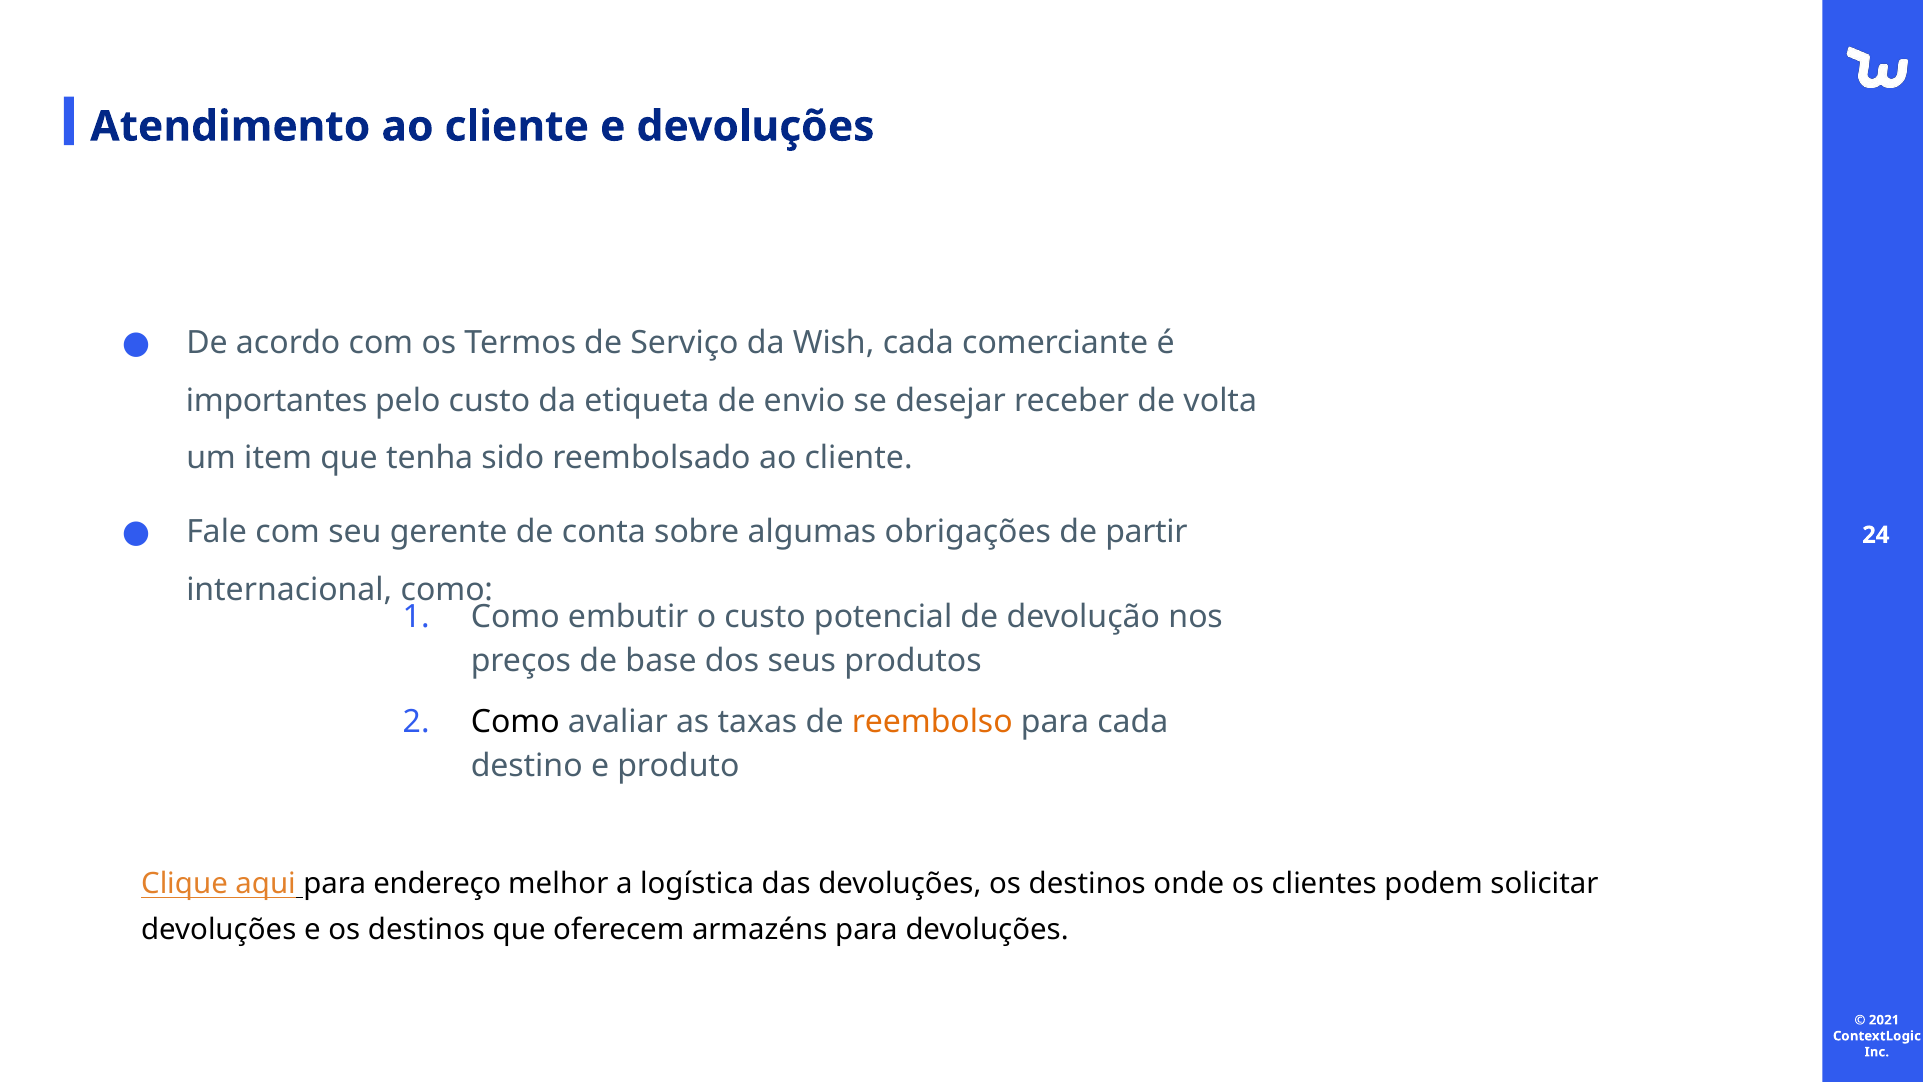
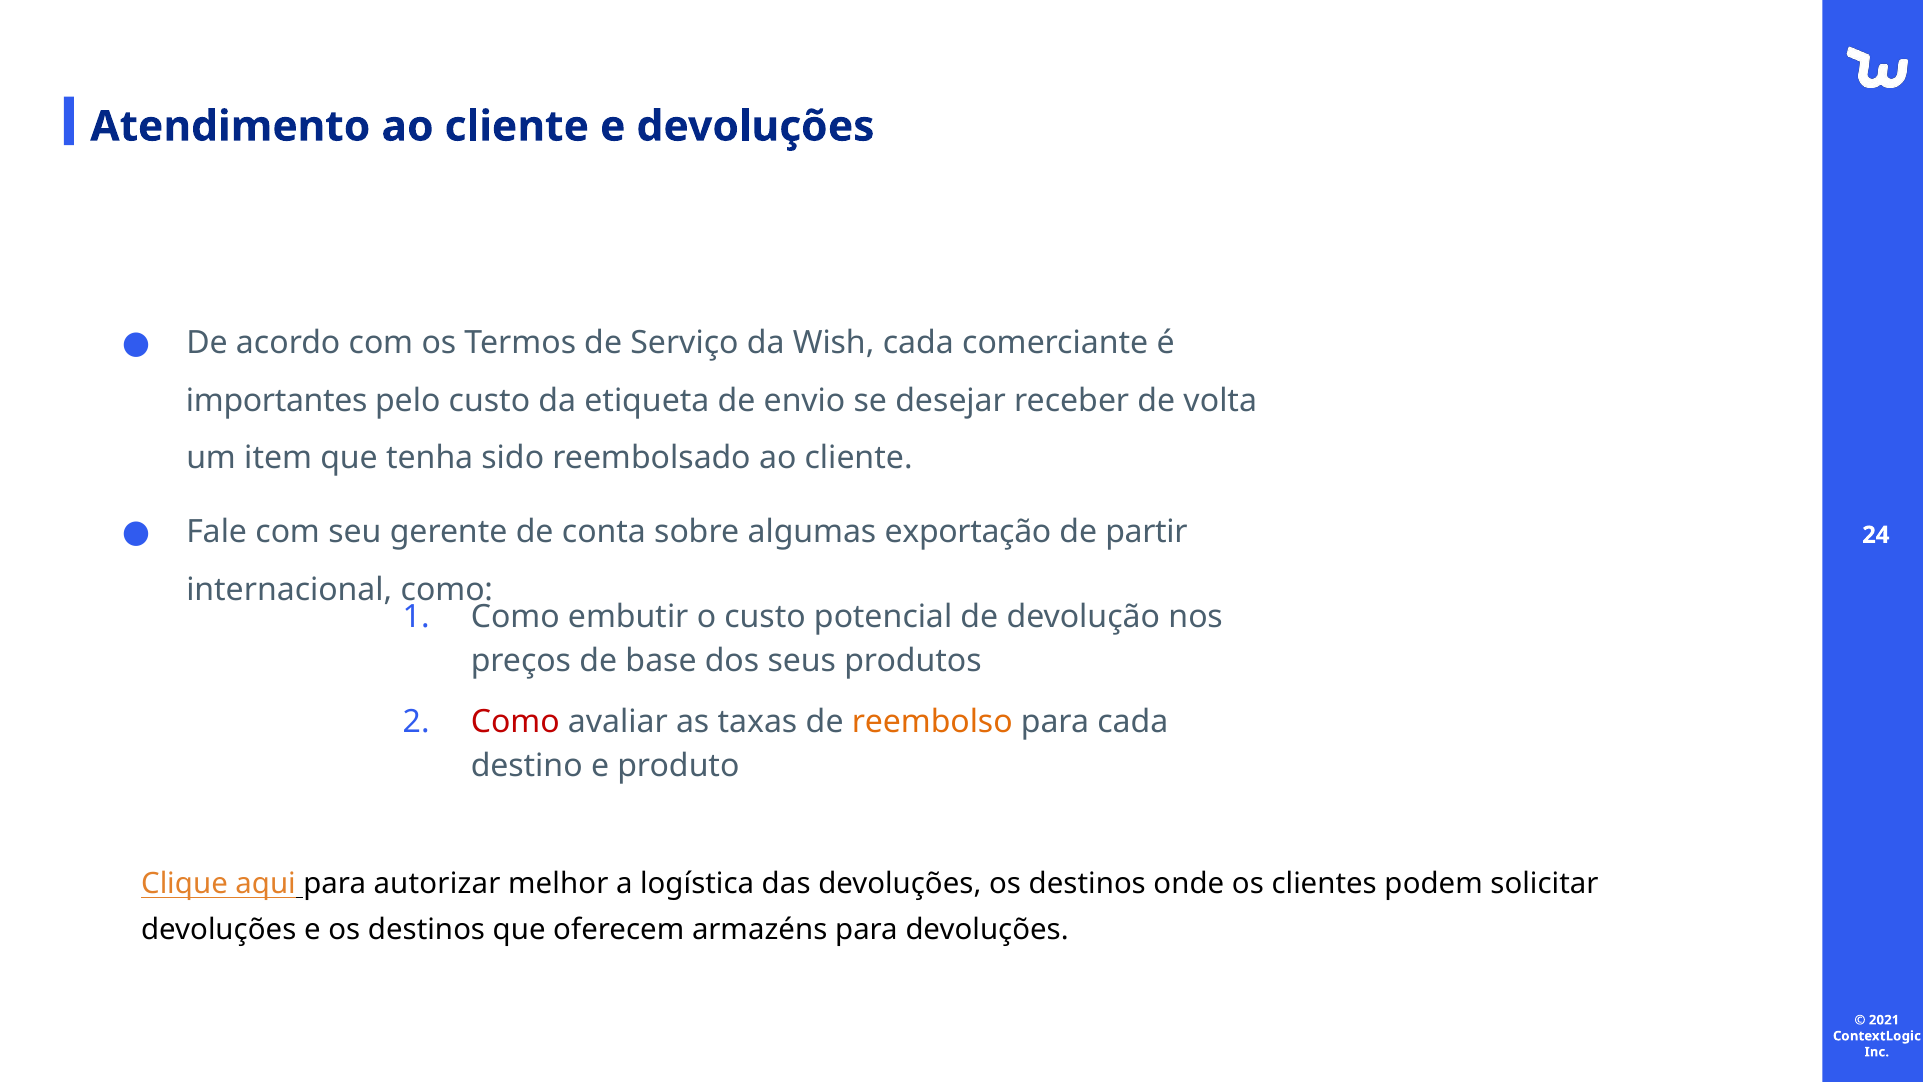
obrigações: obrigações -> exportação
Como at (515, 721) colour: black -> red
endereço: endereço -> autorizar
